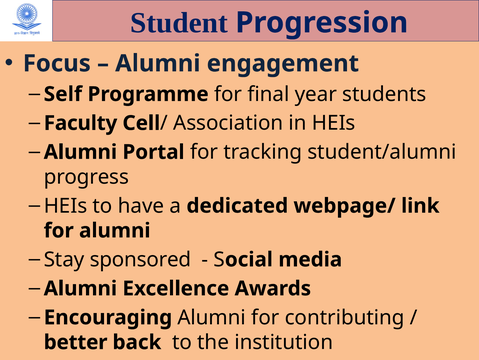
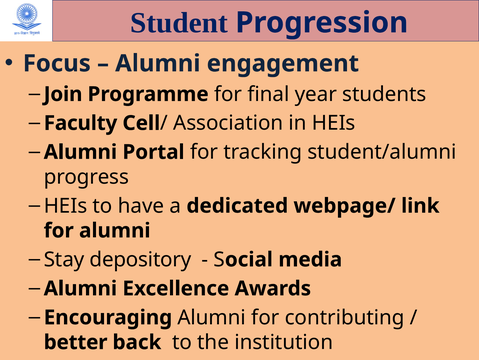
Self: Self -> Join
sponsored: sponsored -> depository
